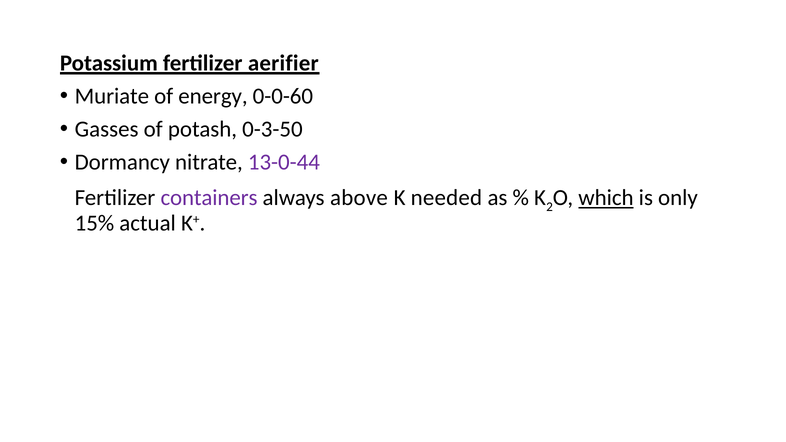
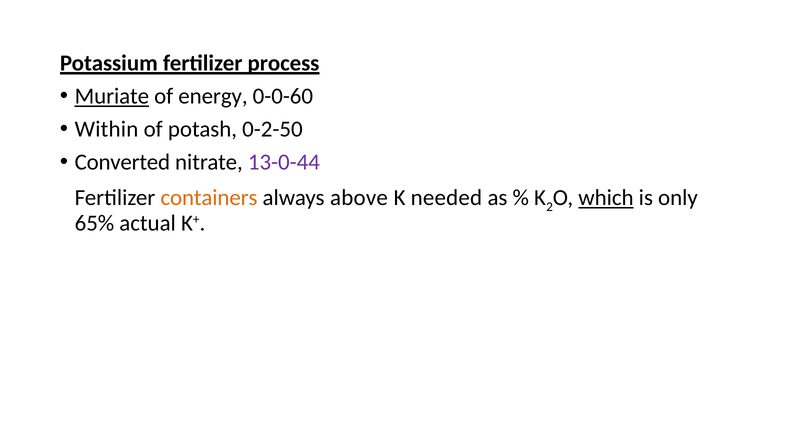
aerifier: aerifier -> process
Muriate underline: none -> present
Gasses: Gasses -> Within
0-3-50: 0-3-50 -> 0-2-50
Dormancy: Dormancy -> Converted
containers colour: purple -> orange
15%: 15% -> 65%
